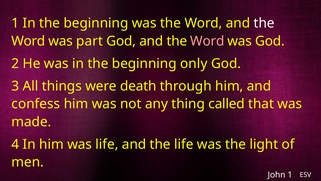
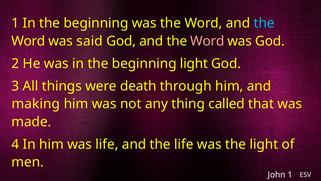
the at (264, 23) colour: white -> light blue
part: part -> said
beginning only: only -> light
confess: confess -> making
